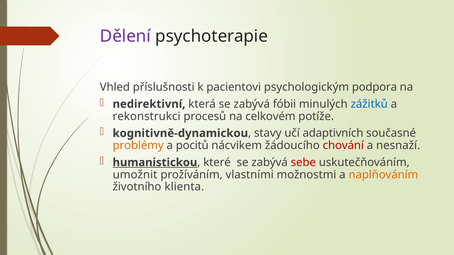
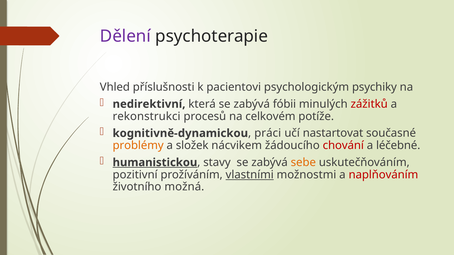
podpora: podpora -> psychiky
zážitků colour: blue -> red
stavy: stavy -> práci
adaptivních: adaptivních -> nastartovat
pocitů: pocitů -> složek
nesnaží: nesnaží -> léčebné
které: které -> stavy
sebe colour: red -> orange
umožnit: umožnit -> pozitivní
vlastními underline: none -> present
naplňováním colour: orange -> red
klienta: klienta -> možná
